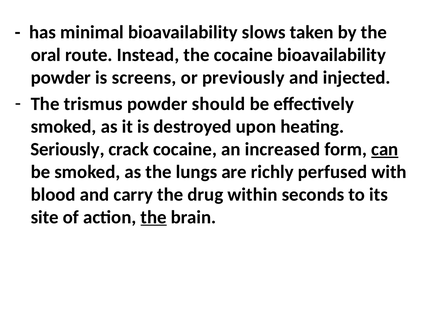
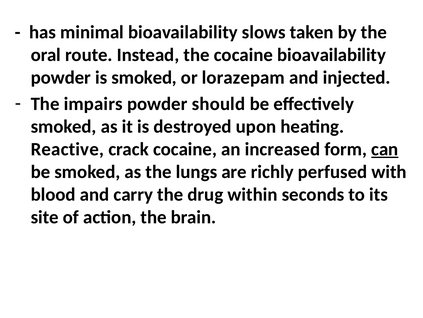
is screens: screens -> smoked
previously: previously -> lorazepam
trismus: trismus -> impairs
Seriously: Seriously -> Reactive
the at (154, 217) underline: present -> none
